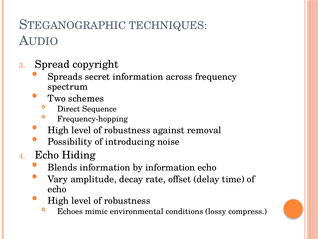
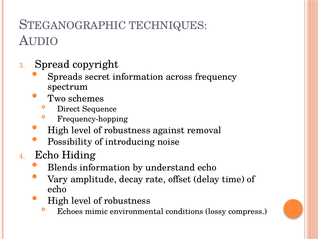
by information: information -> understand
